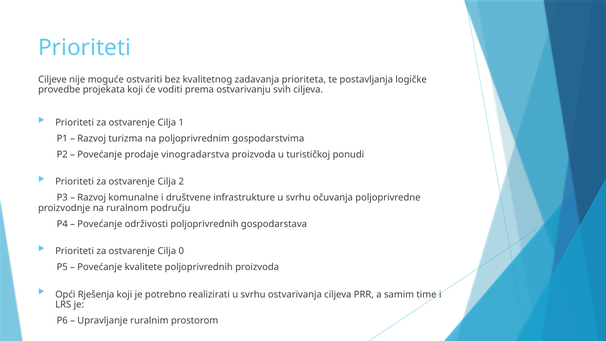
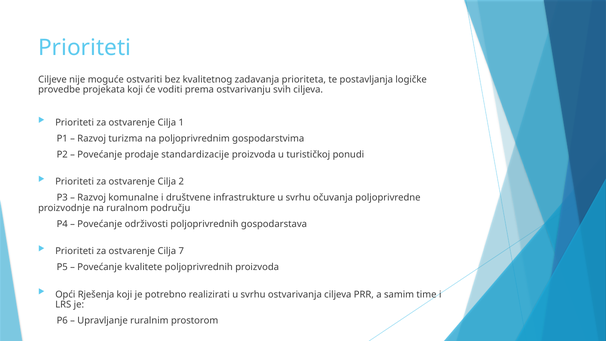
vinogradarstva: vinogradarstva -> standardizacije
0: 0 -> 7
